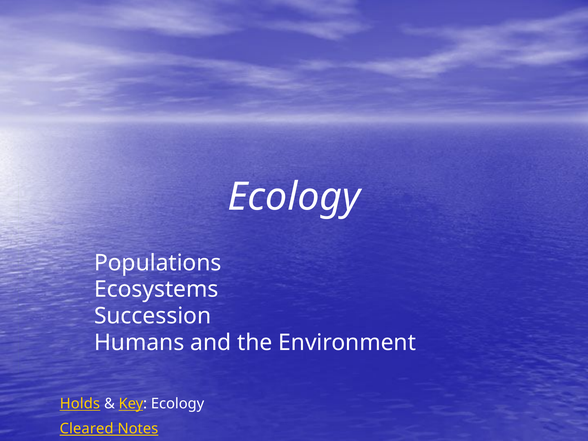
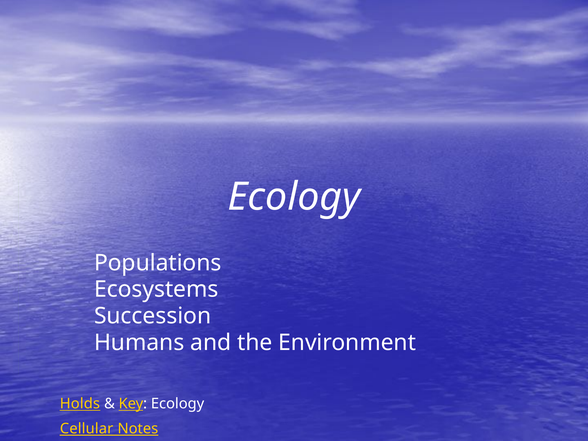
Cleared: Cleared -> Cellular
